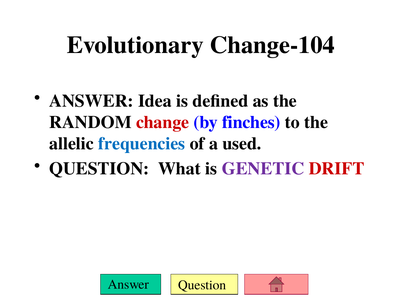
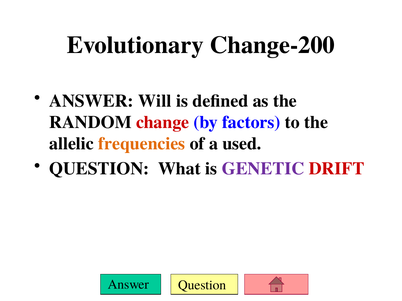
Change-104: Change-104 -> Change-200
Idea: Idea -> Will
finches: finches -> factors
frequencies colour: blue -> orange
